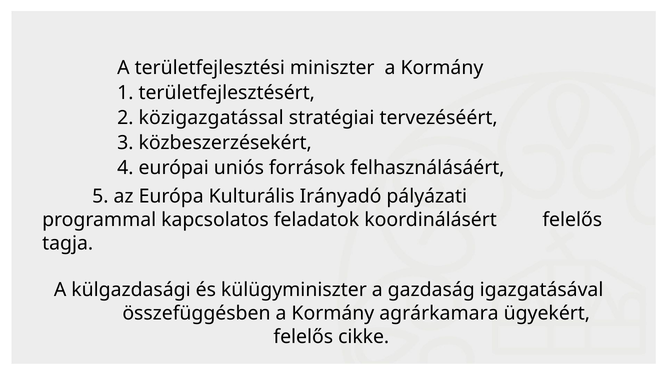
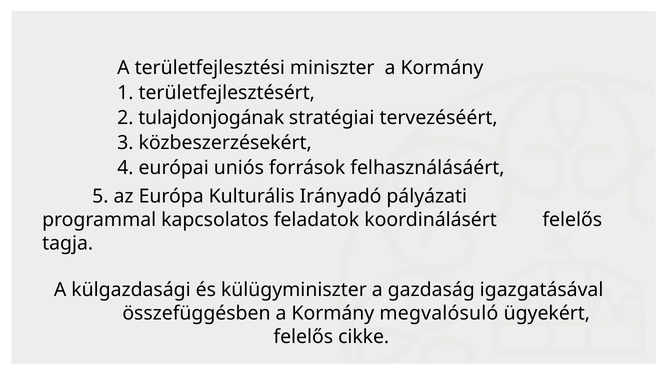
közigazgatással: közigazgatással -> tulajdonjogának
agrárkamara: agrárkamara -> megvalósuló
